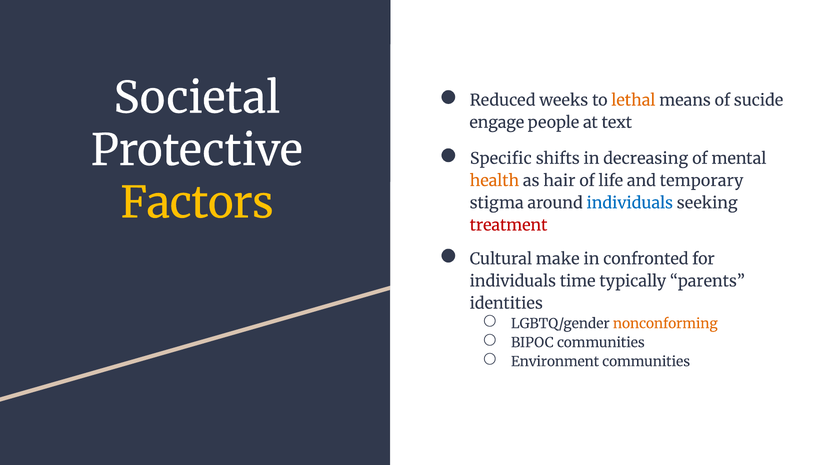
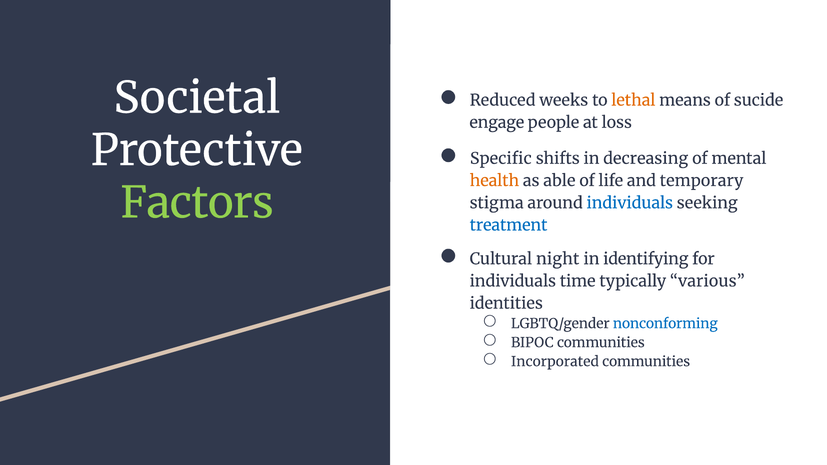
text: text -> loss
hair: hair -> able
Factors colour: yellow -> light green
treatment colour: red -> blue
make: make -> night
confronted: confronted -> identifying
parents: parents -> various
nonconforming colour: orange -> blue
Environment: Environment -> Incorporated
